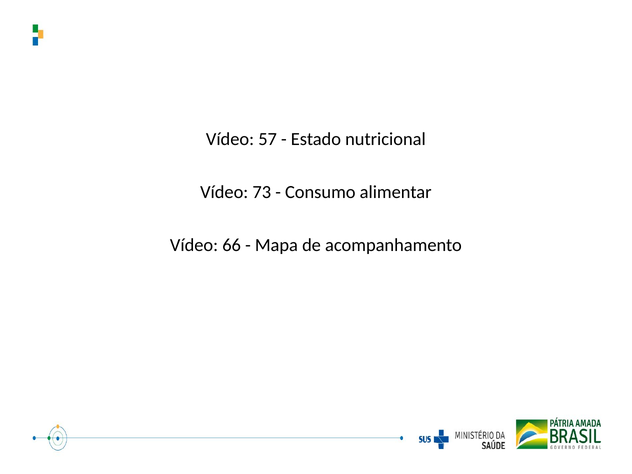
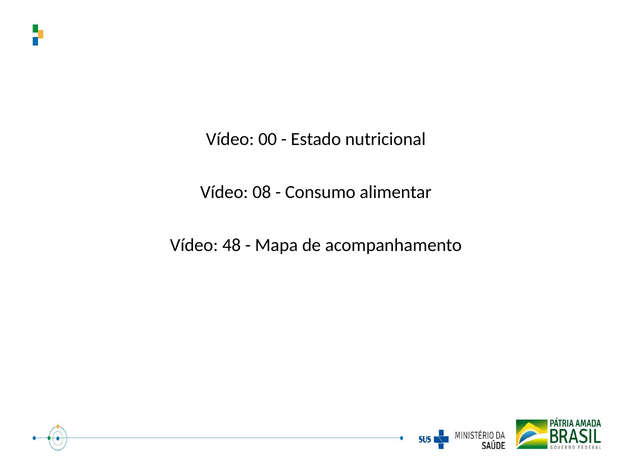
57: 57 -> 00
73: 73 -> 08
66: 66 -> 48
